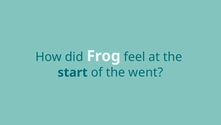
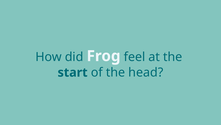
went: went -> head
